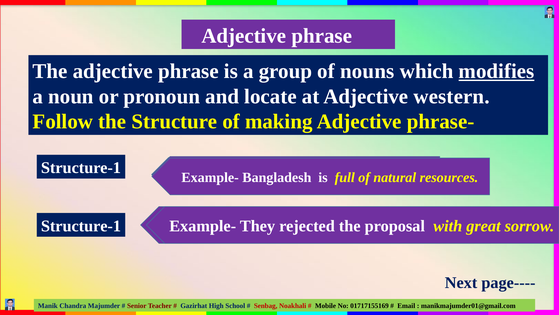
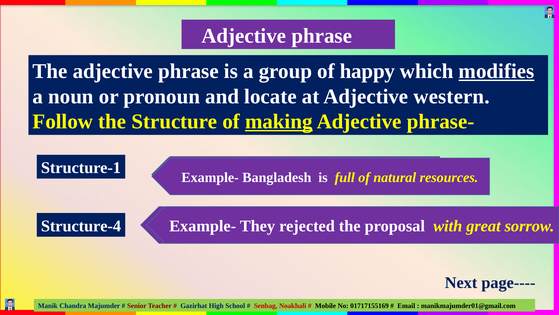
nouns: nouns -> happy
making underline: none -> present
Structure-1 at (81, 226): Structure-1 -> Structure-4
